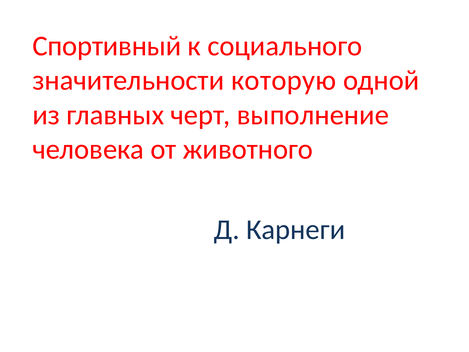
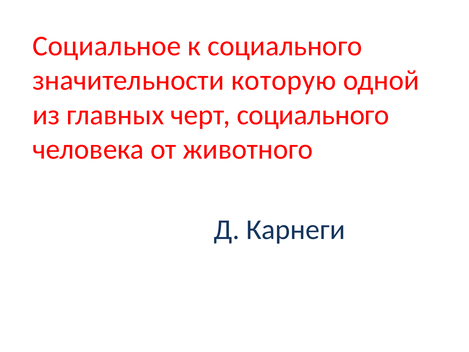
Спортивный: Спортивный -> Социальное
черт выполнение: выполнение -> социального
